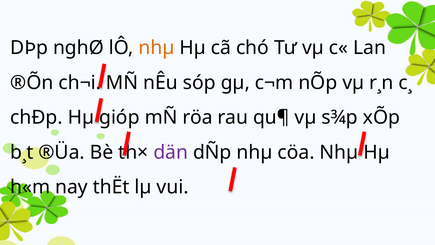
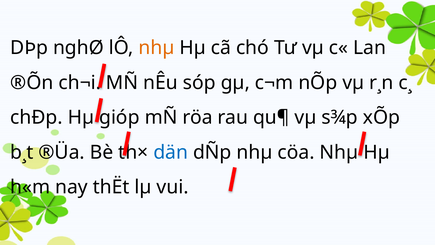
dän colour: purple -> blue
